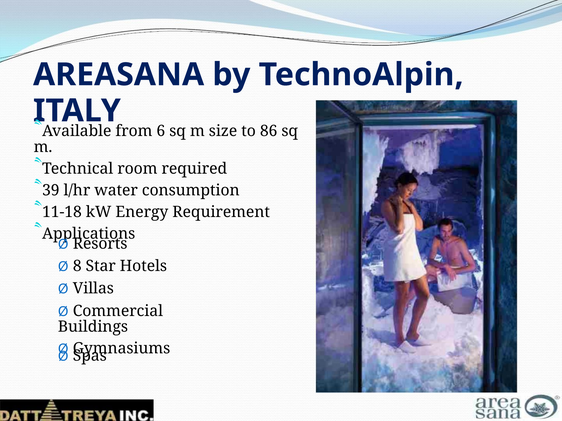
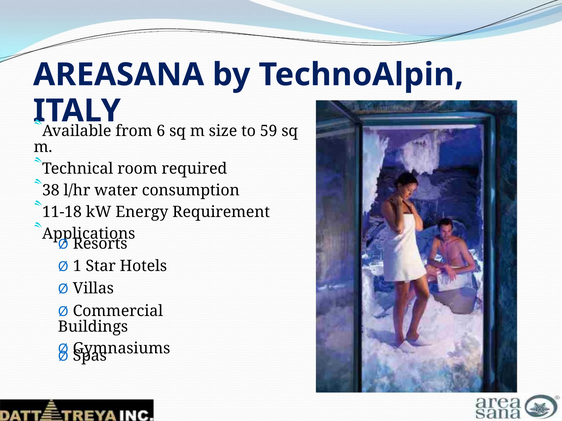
86: 86 -> 59
39: 39 -> 38
8: 8 -> 1
